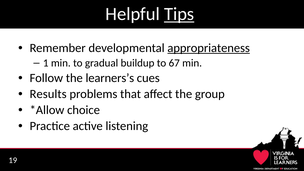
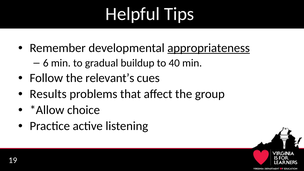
Tips underline: present -> none
1: 1 -> 6
67: 67 -> 40
learners’s: learners’s -> relevant’s
